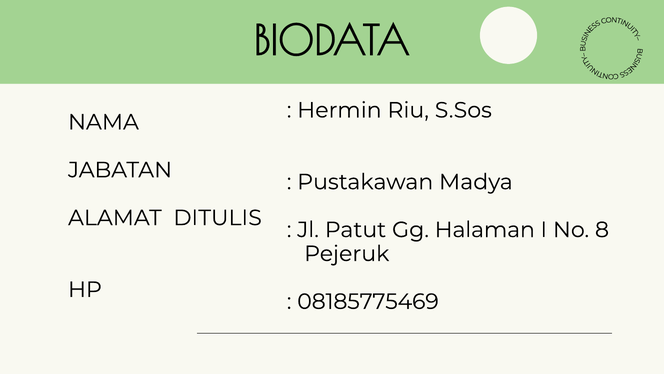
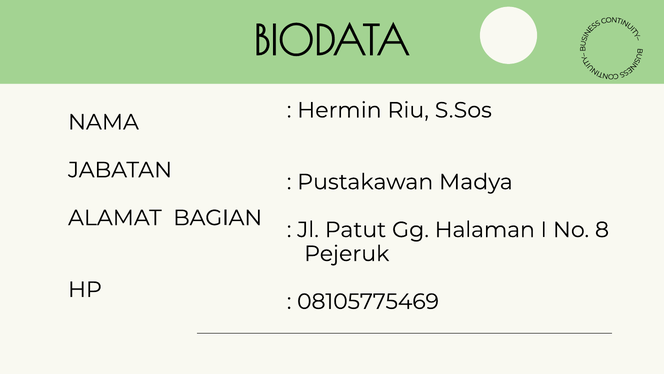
DITULIS: DITULIS -> BAGIAN
08185775469: 08185775469 -> 08105775469
